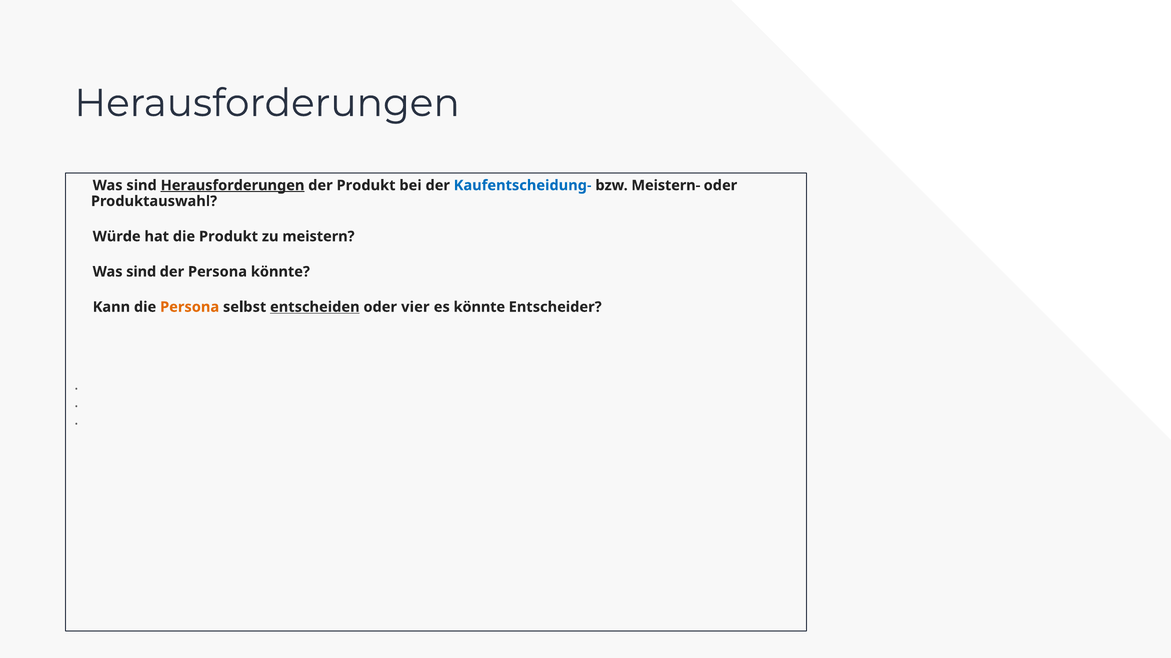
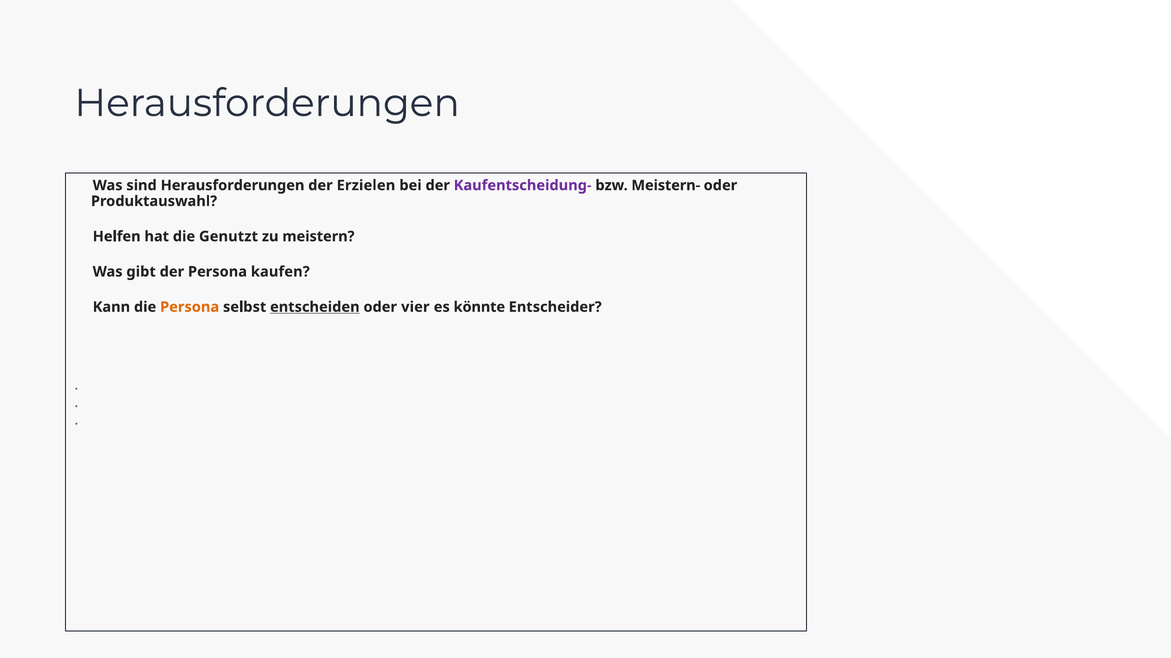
Herausforderungen at (233, 186) underline: present -> none
der Produkt: Produkt -> Erzielen
Kaufentscheidung- colour: blue -> purple
Würde: Würde -> Helfen
die Produkt: Produkt -> Genutzt
sind at (141, 272): sind -> gibt
Persona könnte: könnte -> kaufen
